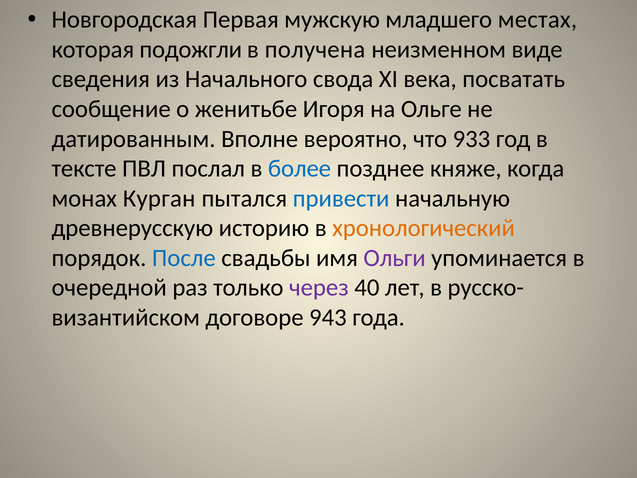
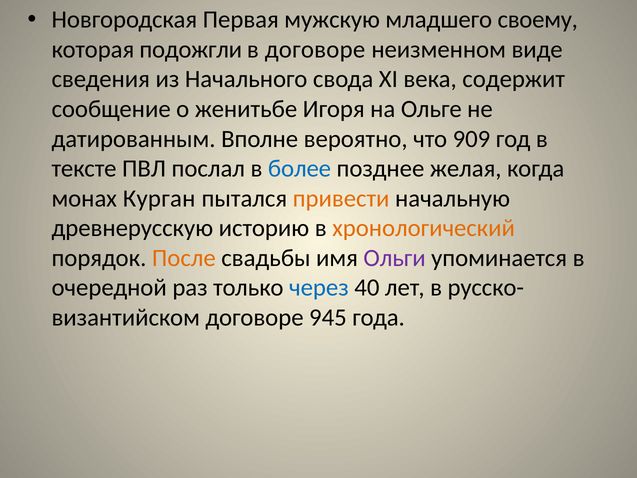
местах: местах -> своему
в получена: получена -> договоре
посватать: посватать -> содержит
933: 933 -> 909
княже: княже -> желая
привести colour: blue -> orange
После colour: blue -> orange
через colour: purple -> blue
943: 943 -> 945
